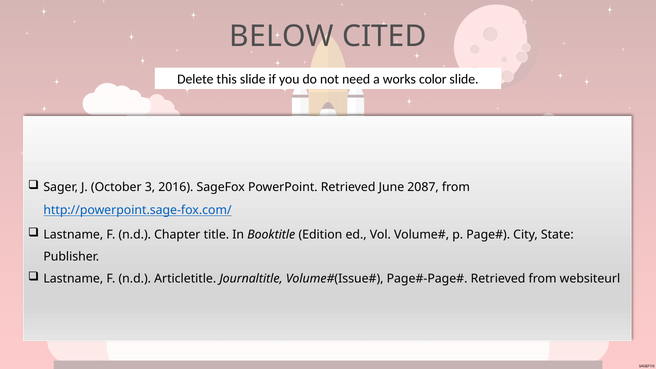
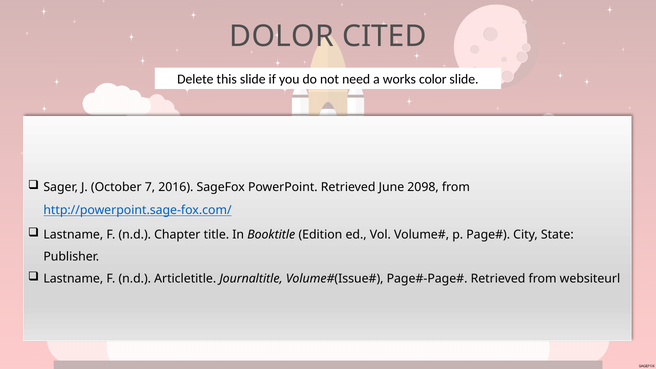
BELOW: BELOW -> DOLOR
3: 3 -> 7
2087: 2087 -> 2098
